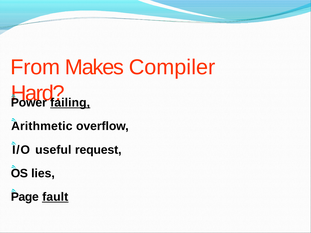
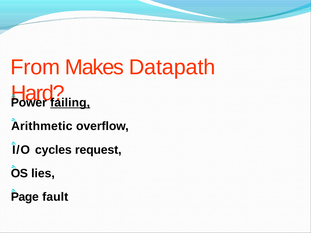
Compiler: Compiler -> Datapath
useful: useful -> cycles
fault underline: present -> none
